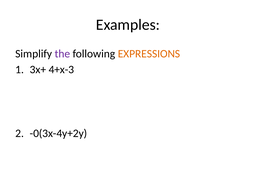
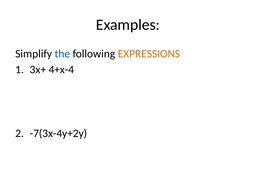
the colour: purple -> blue
4+x-3: 4+x-3 -> 4+x-4
-0(3x-4y+2y: -0(3x-4y+2y -> -7(3x-4y+2y
